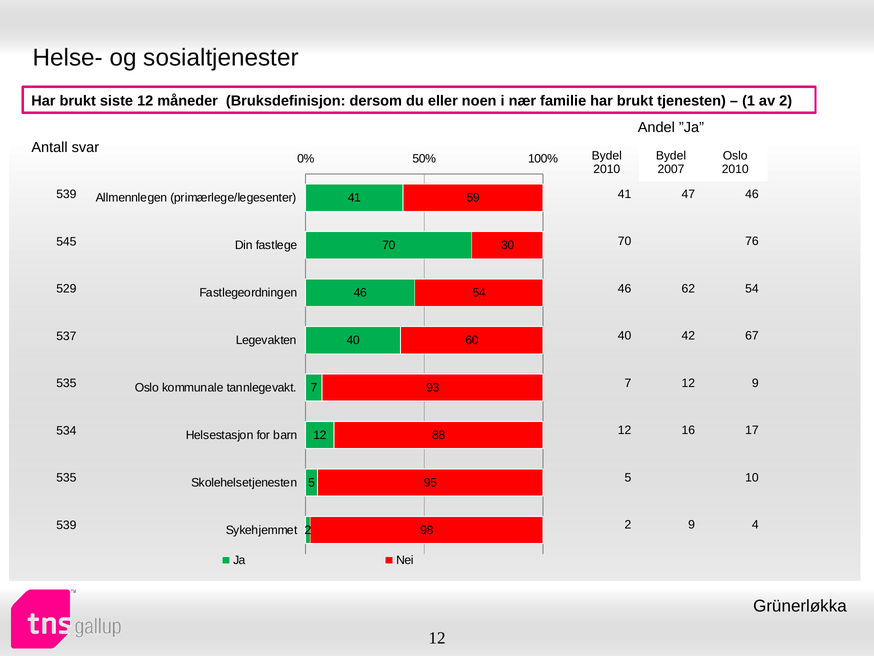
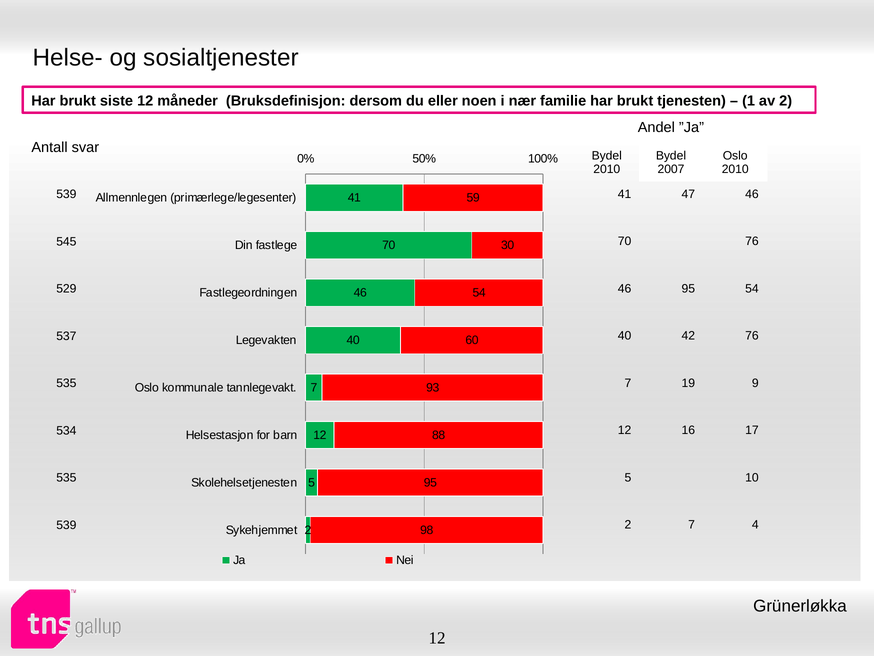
46 62: 62 -> 95
42 67: 67 -> 76
12 at (688, 383): 12 -> 19
2 9: 9 -> 7
